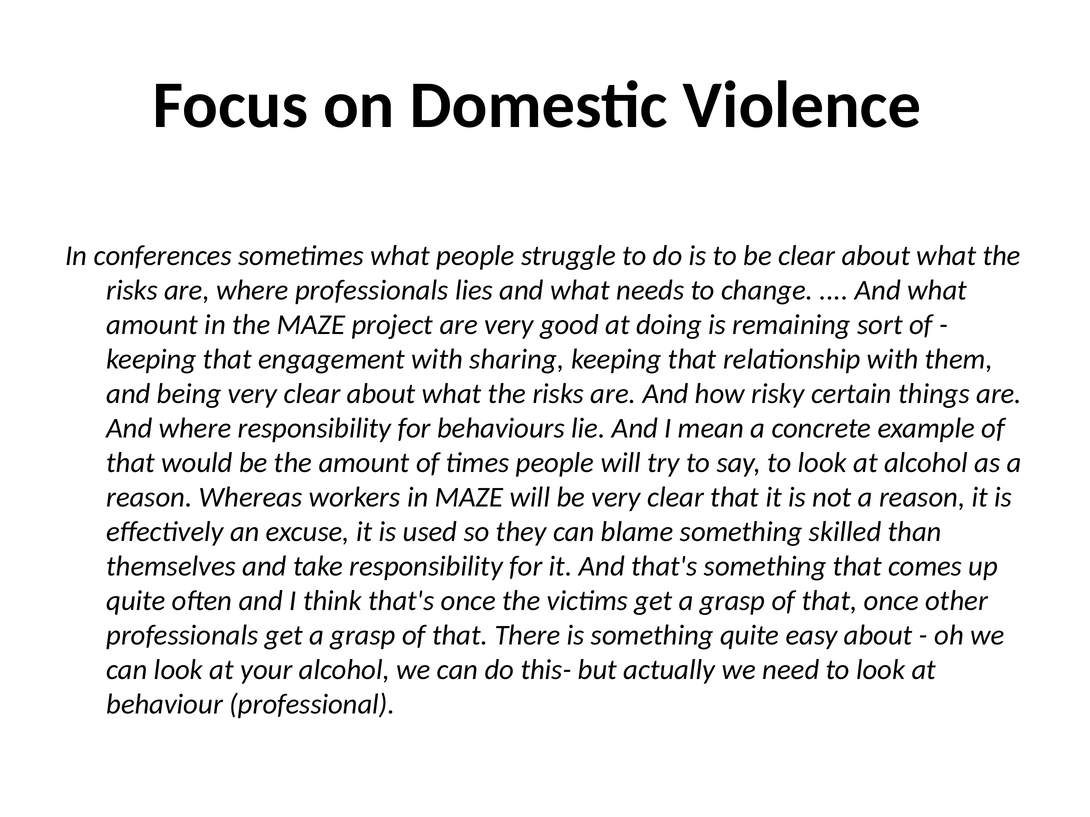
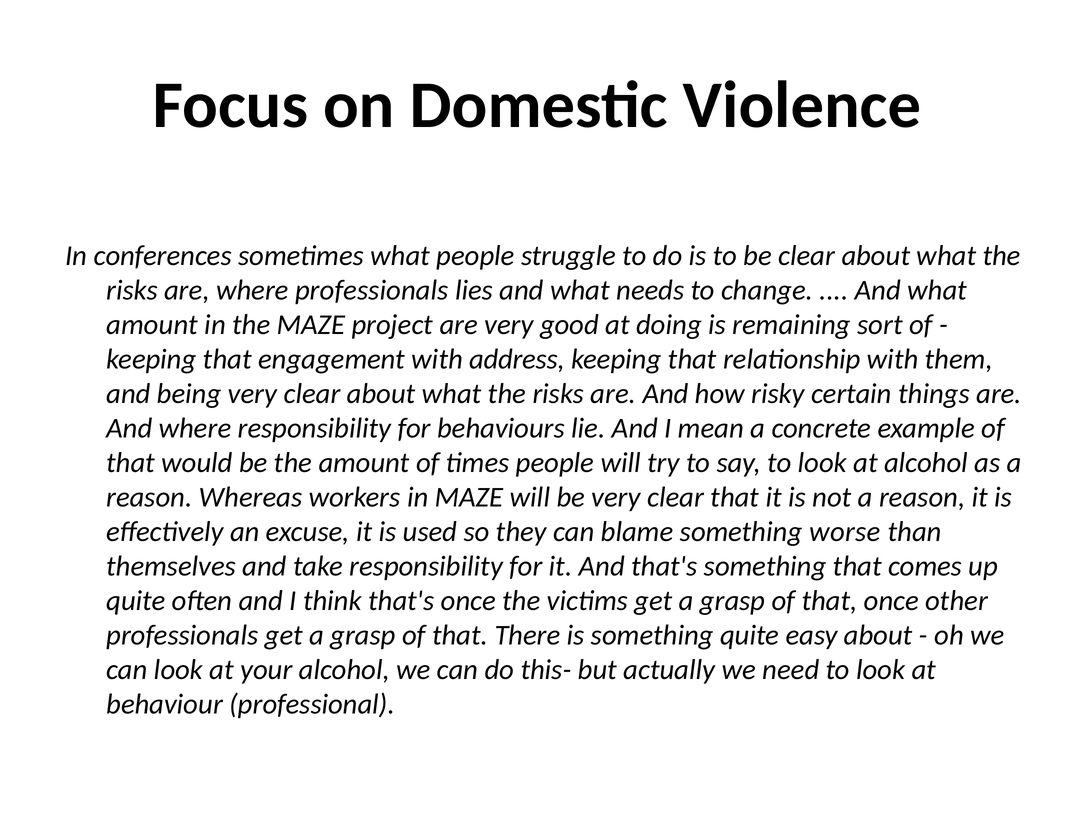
sharing: sharing -> address
skilled: skilled -> worse
